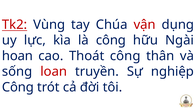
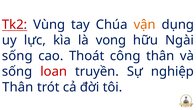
vận colour: red -> orange
là công: công -> vong
hoan at (17, 56): hoan -> sống
Công at (18, 87): Công -> Thân
